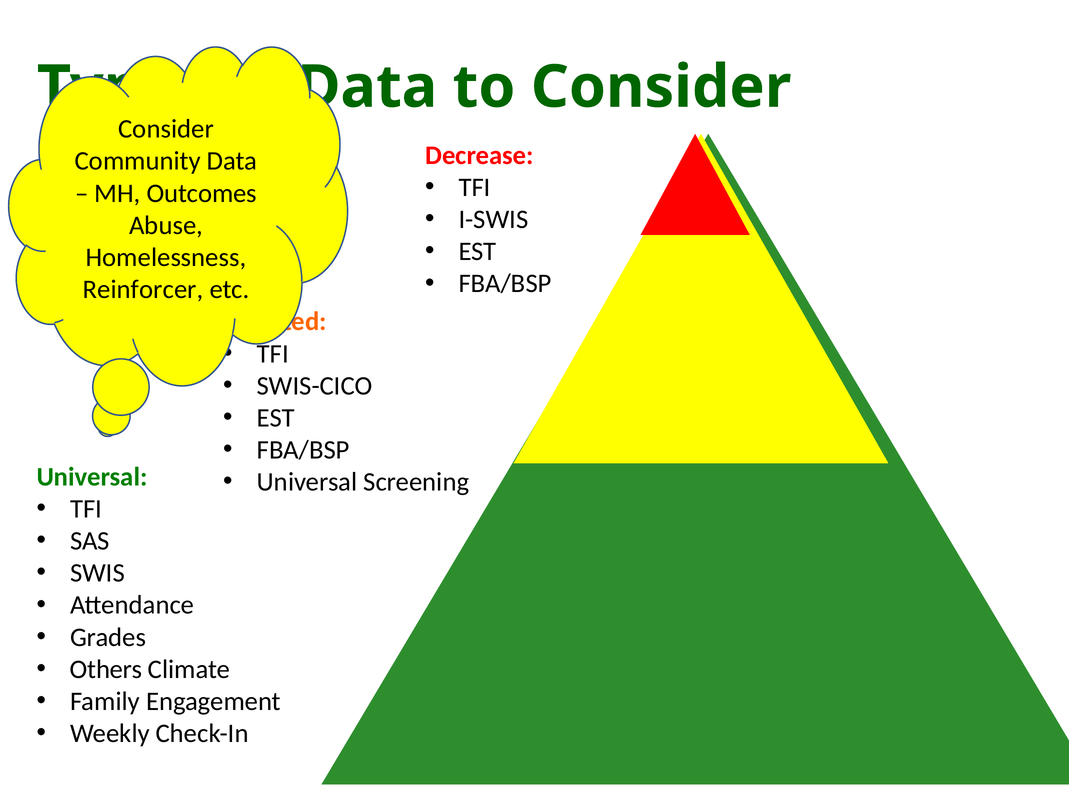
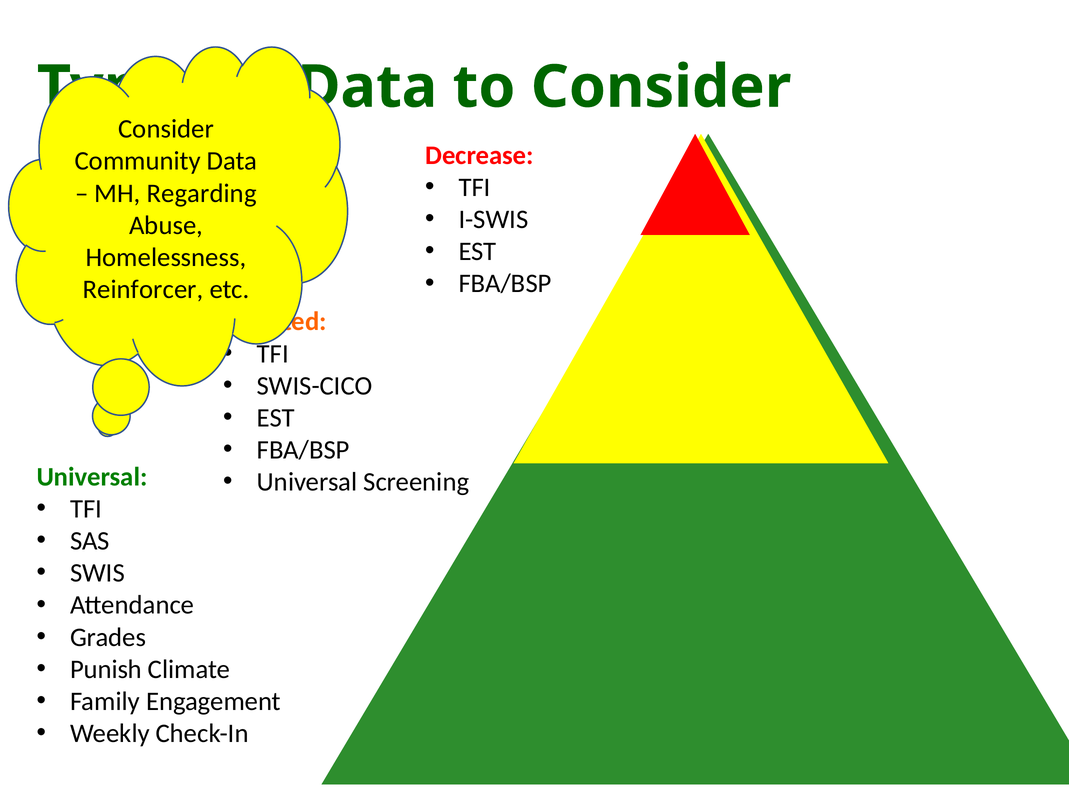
Outcomes: Outcomes -> Regarding
Others: Others -> Punish
